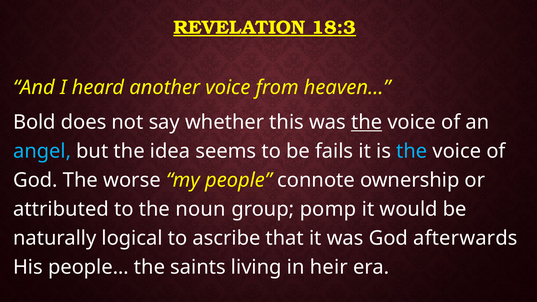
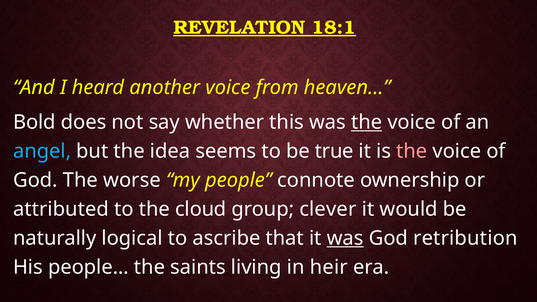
18:3: 18:3 -> 18:1
fails: fails -> true
the at (412, 151) colour: light blue -> pink
noun: noun -> cloud
pomp: pomp -> clever
was at (345, 238) underline: none -> present
afterwards: afterwards -> retribution
